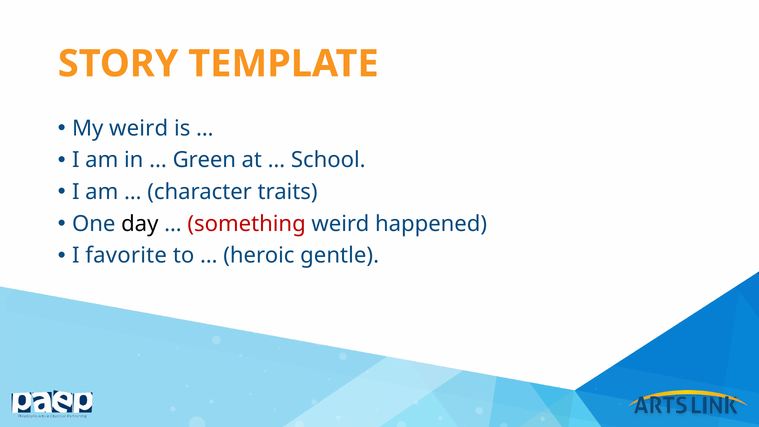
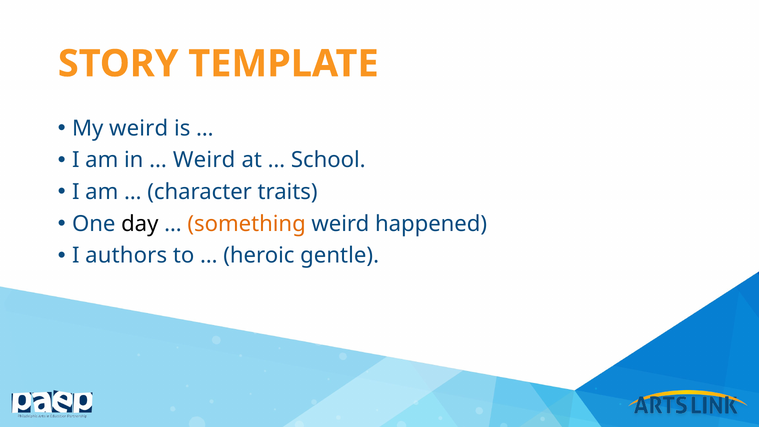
Green at (204, 160): Green -> Weird
something colour: red -> orange
favorite: favorite -> authors
